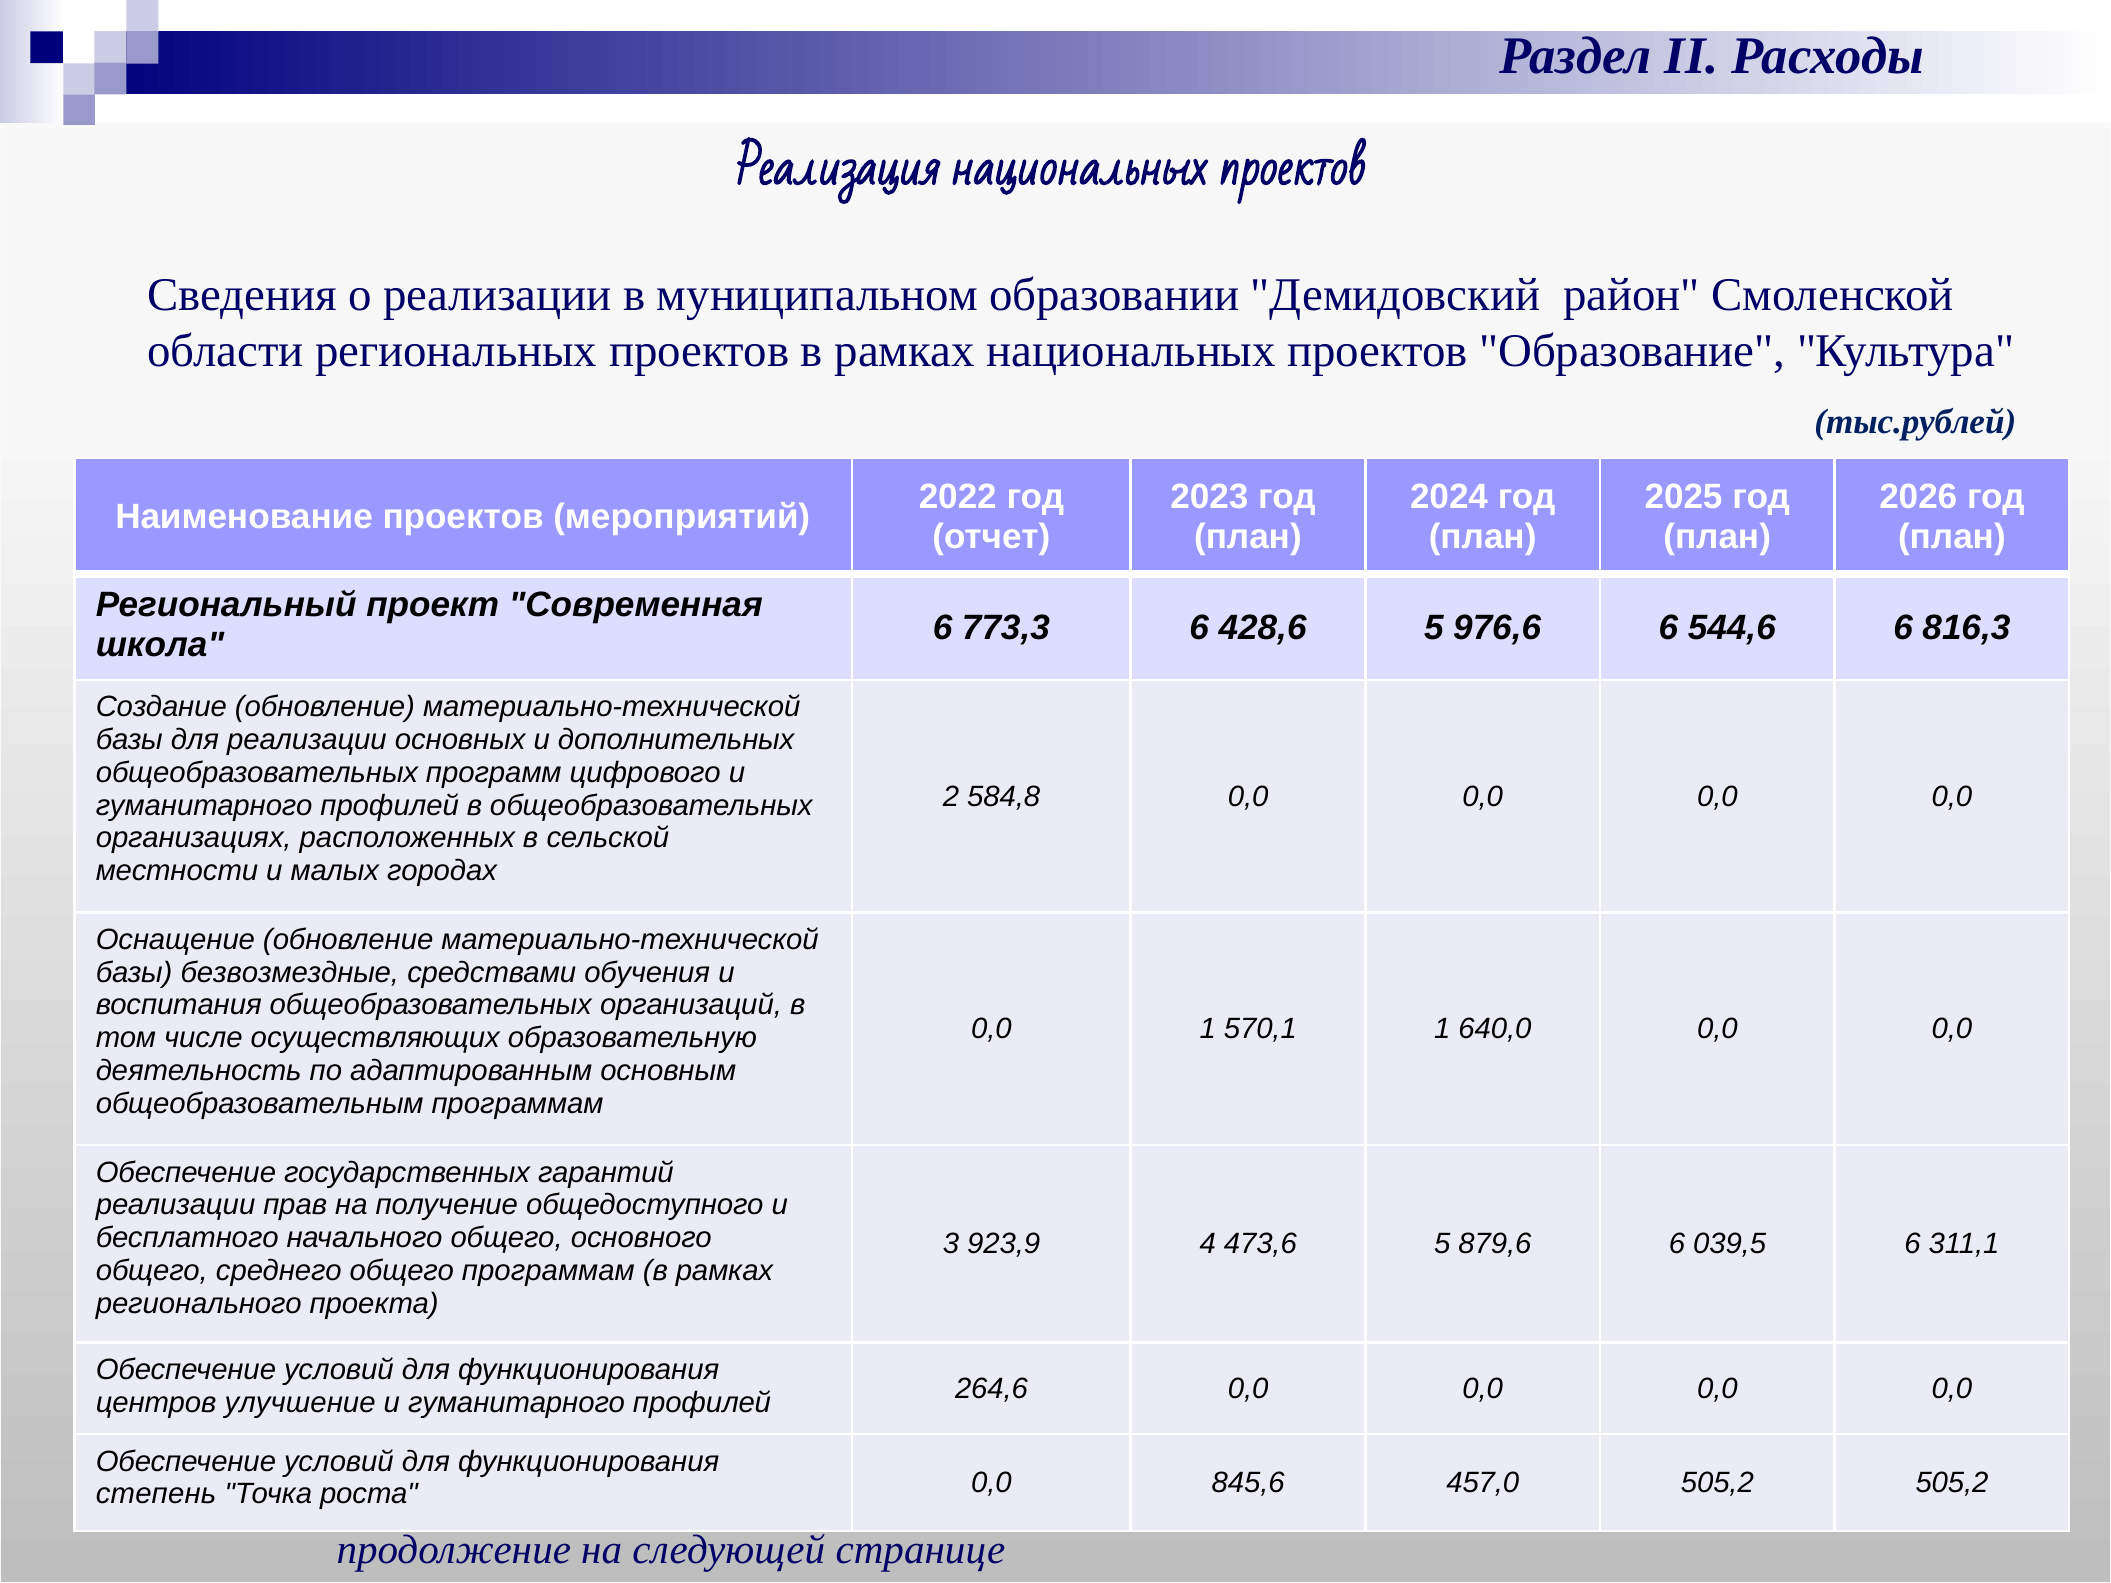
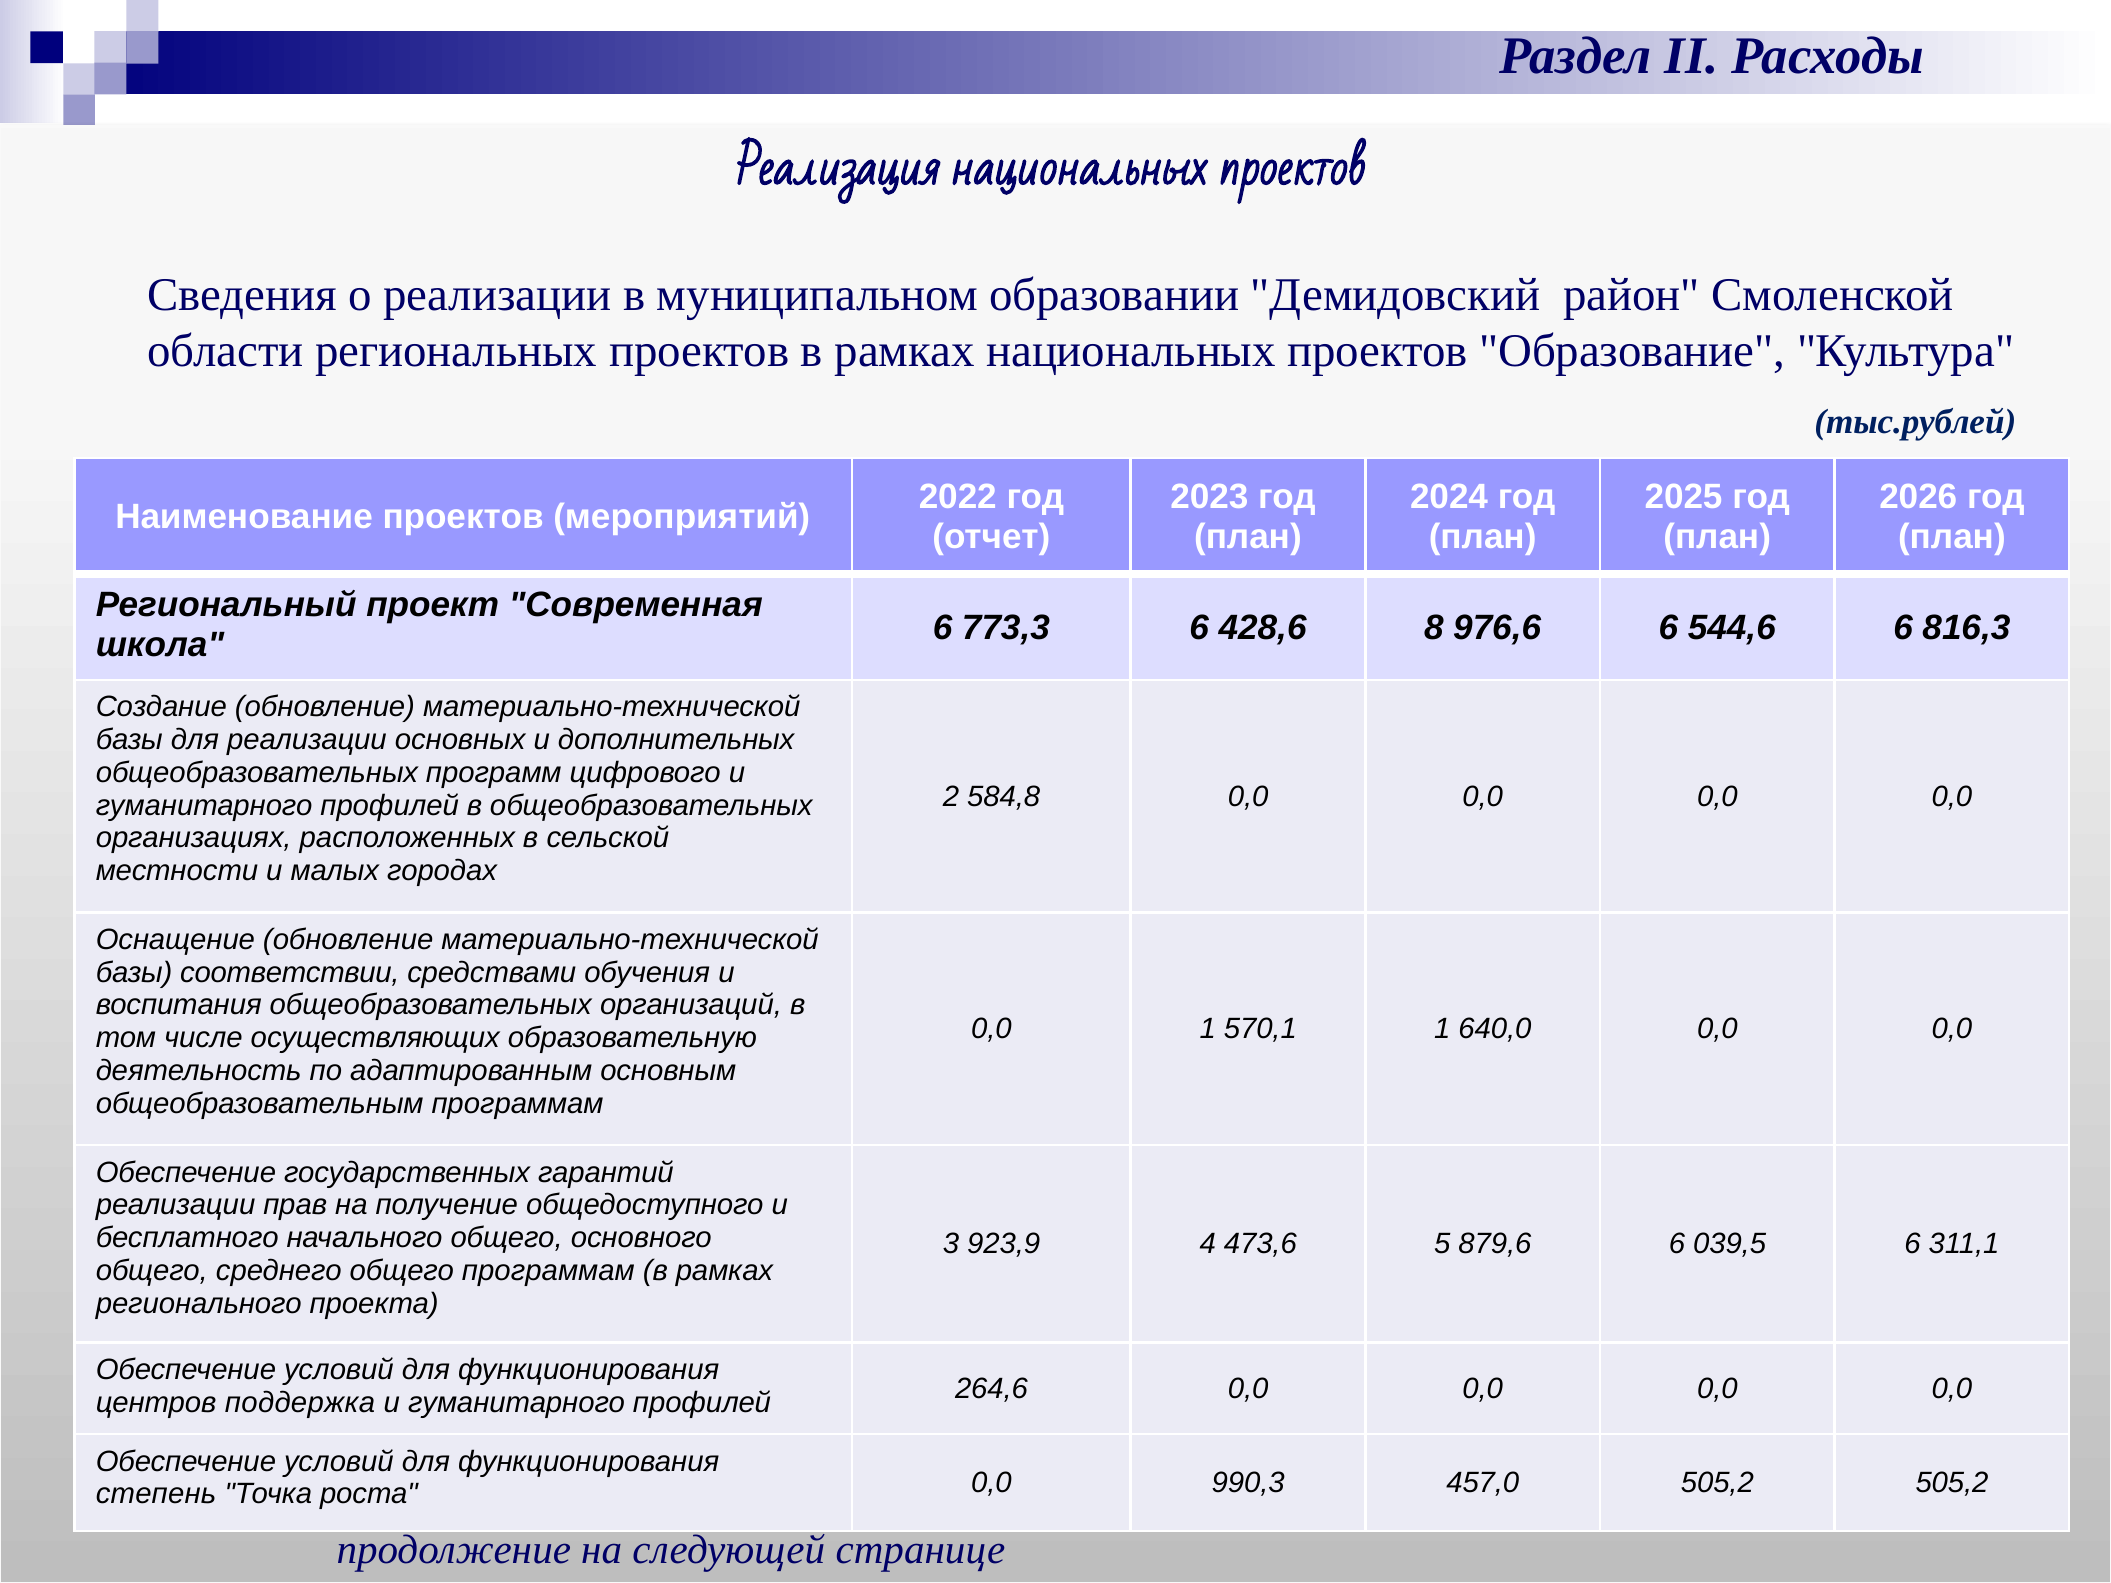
428,6 5: 5 -> 8
безвозмездные: безвозмездные -> соответствии
улучшение: улучшение -> поддержка
845,6: 845,6 -> 990,3
